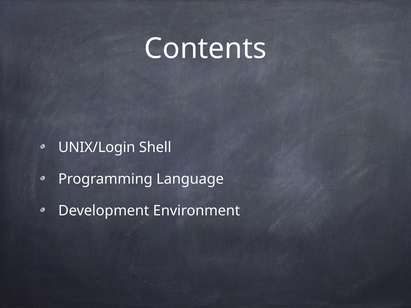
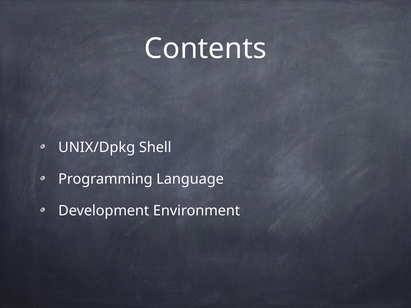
UNIX/Login: UNIX/Login -> UNIX/Dpkg
